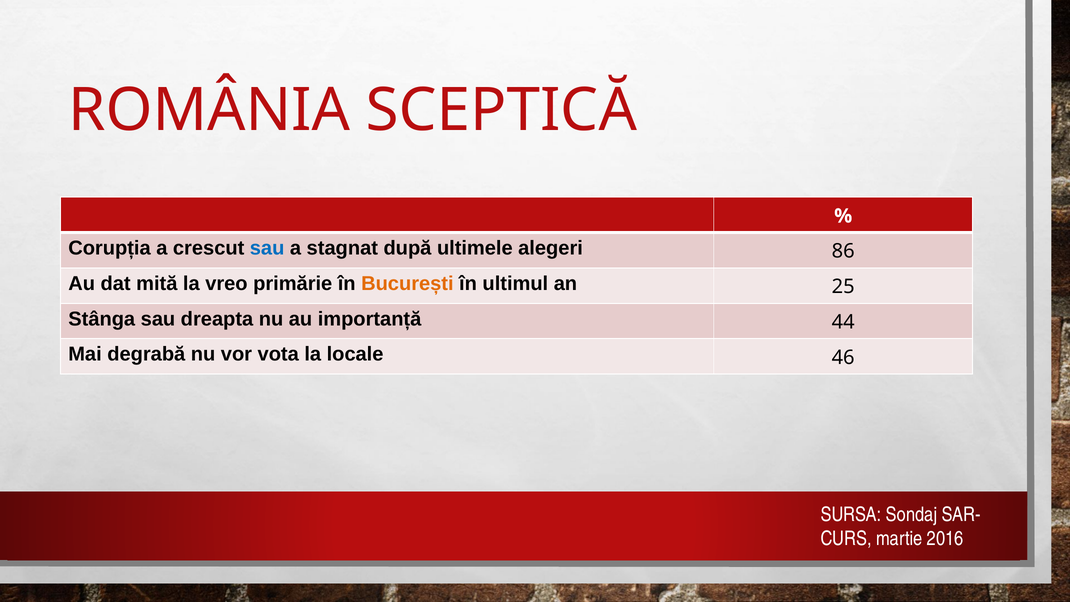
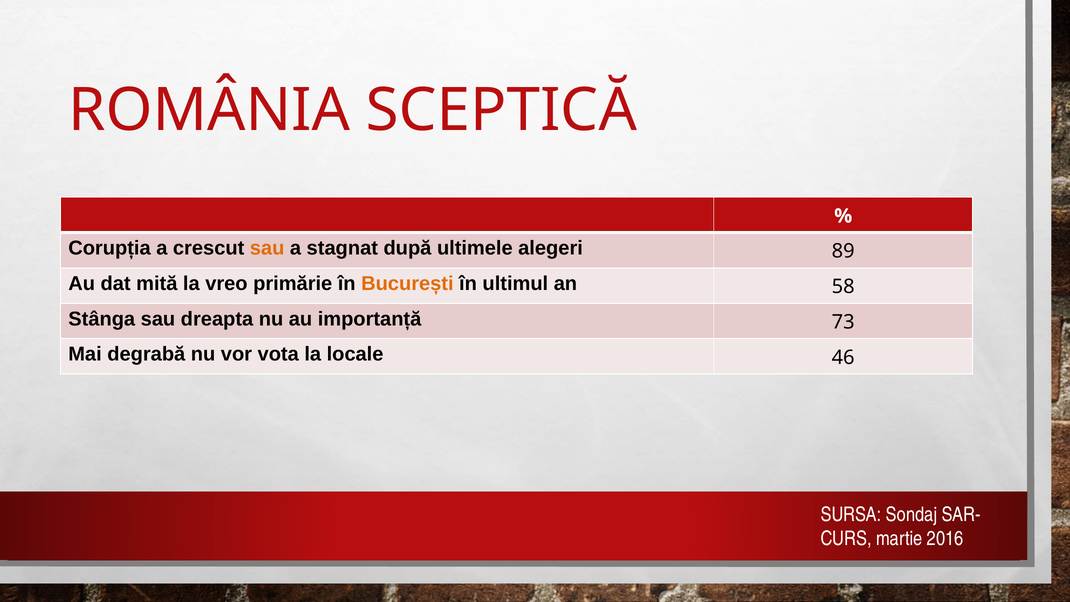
sau at (267, 248) colour: blue -> orange
86: 86 -> 89
25: 25 -> 58
44: 44 -> 73
